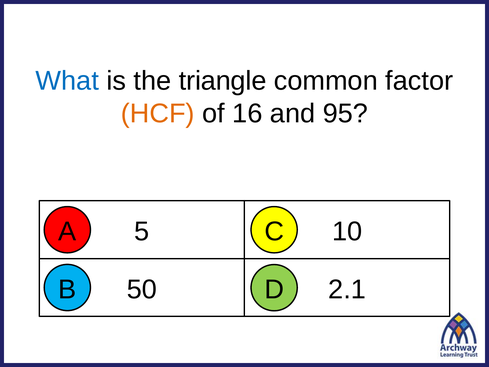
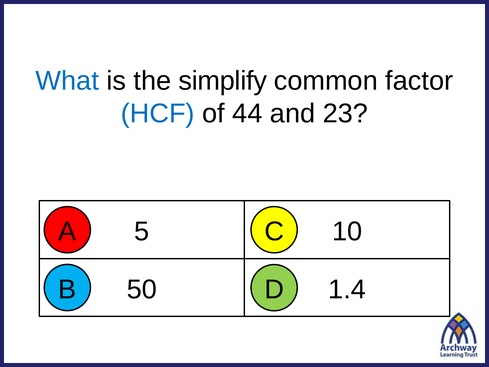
triangle: triangle -> simplify
HCF colour: orange -> blue
16: 16 -> 44
95: 95 -> 23
2.1: 2.1 -> 1.4
